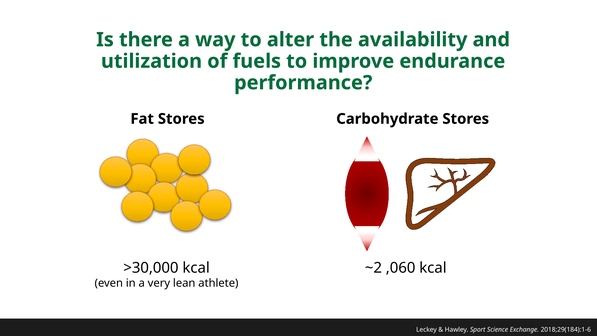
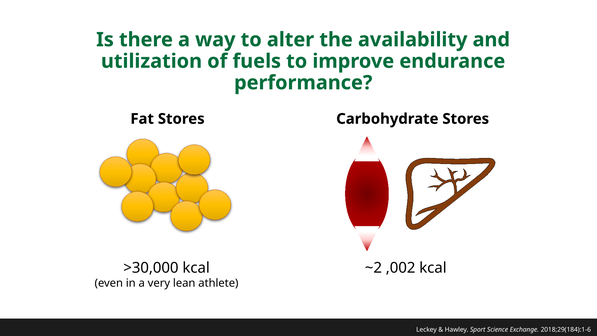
,060: ,060 -> ,002
